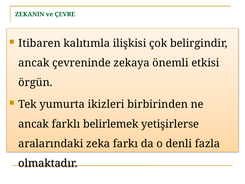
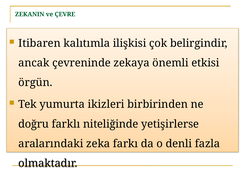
ancak at (34, 124): ancak -> doğru
belirlemek: belirlemek -> niteliğinde
